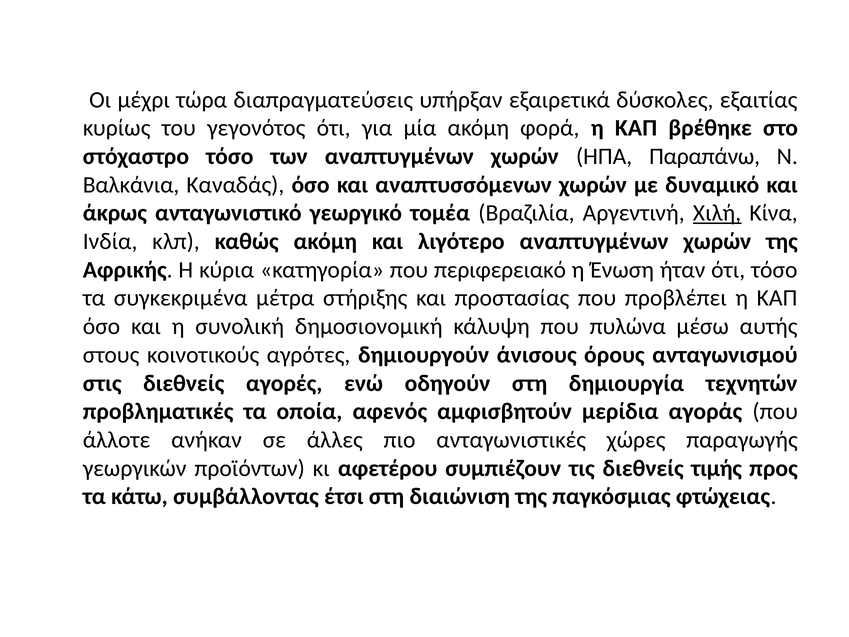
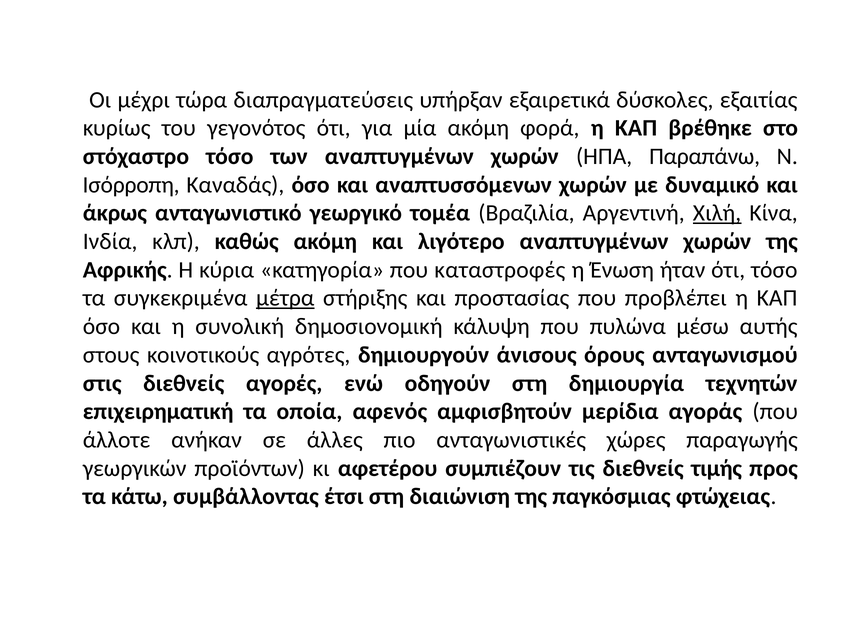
Βαλκάνια: Βαλκάνια -> Ισόρροπη
περιφερειακό: περιφερειακό -> καταστροφές
μέτρα underline: none -> present
προβληματικές: προβληματικές -> επιχειρηματική
